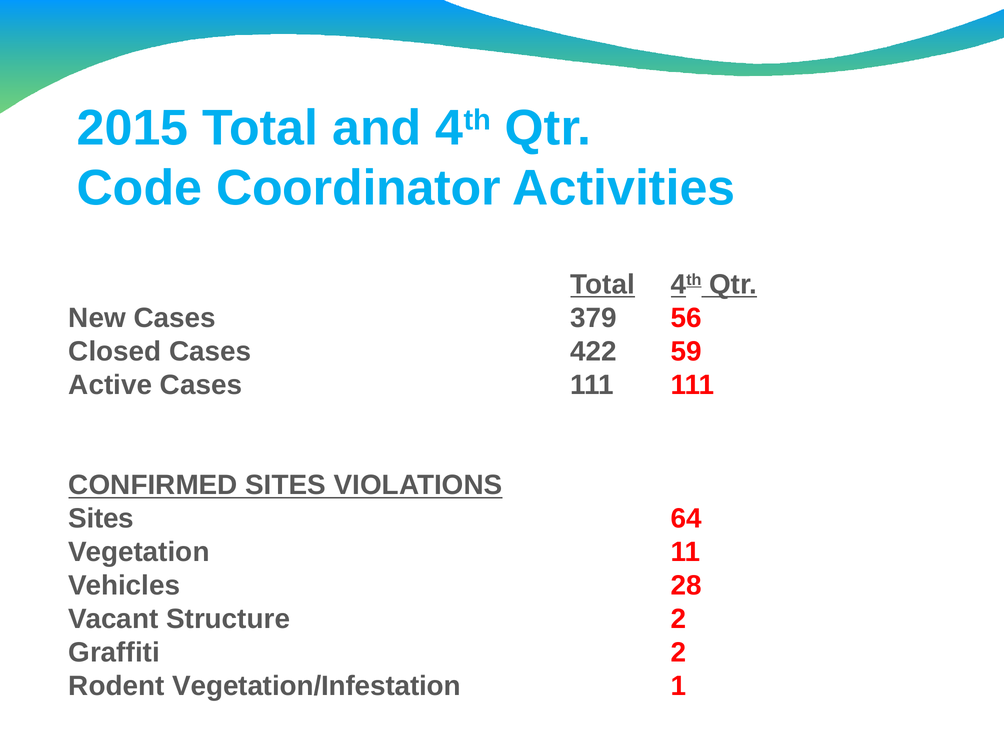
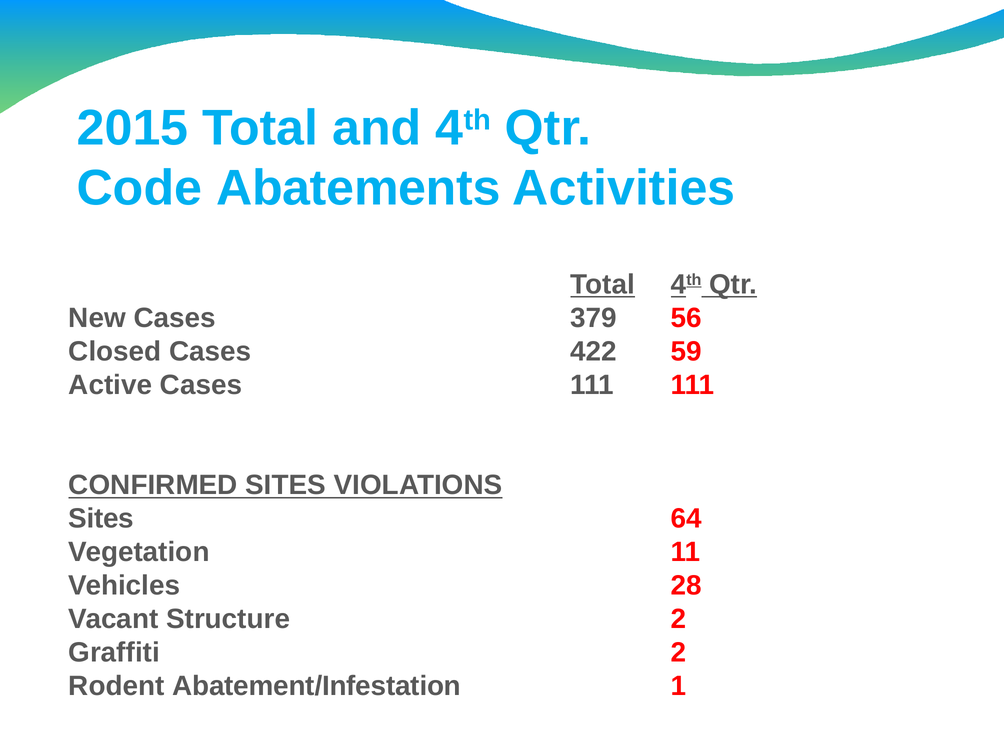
Coordinator: Coordinator -> Abatements
Vegetation/Infestation: Vegetation/Infestation -> Abatement/Infestation
